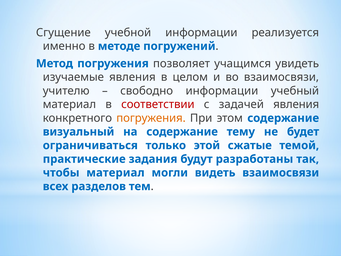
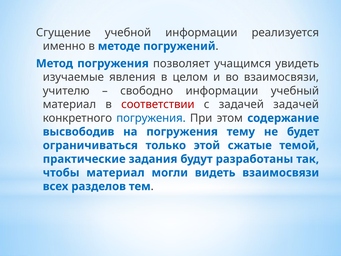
задачей явления: явления -> задачей
погружения at (151, 118) colour: orange -> blue
визуальный: визуальный -> высвободив
на содержание: содержание -> погружения
